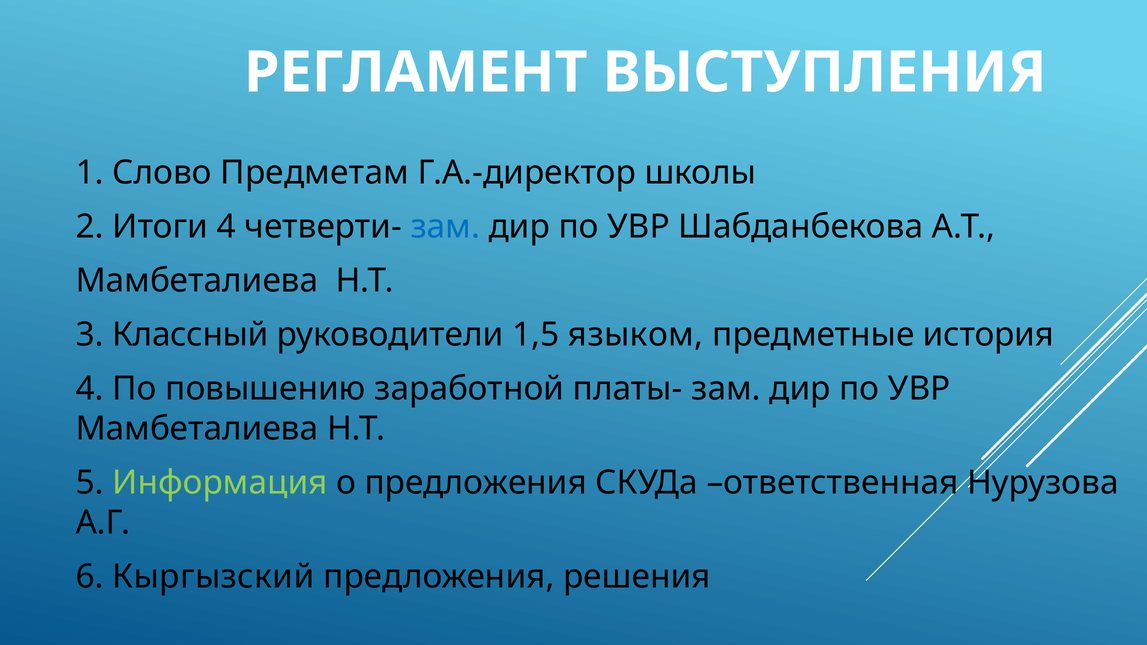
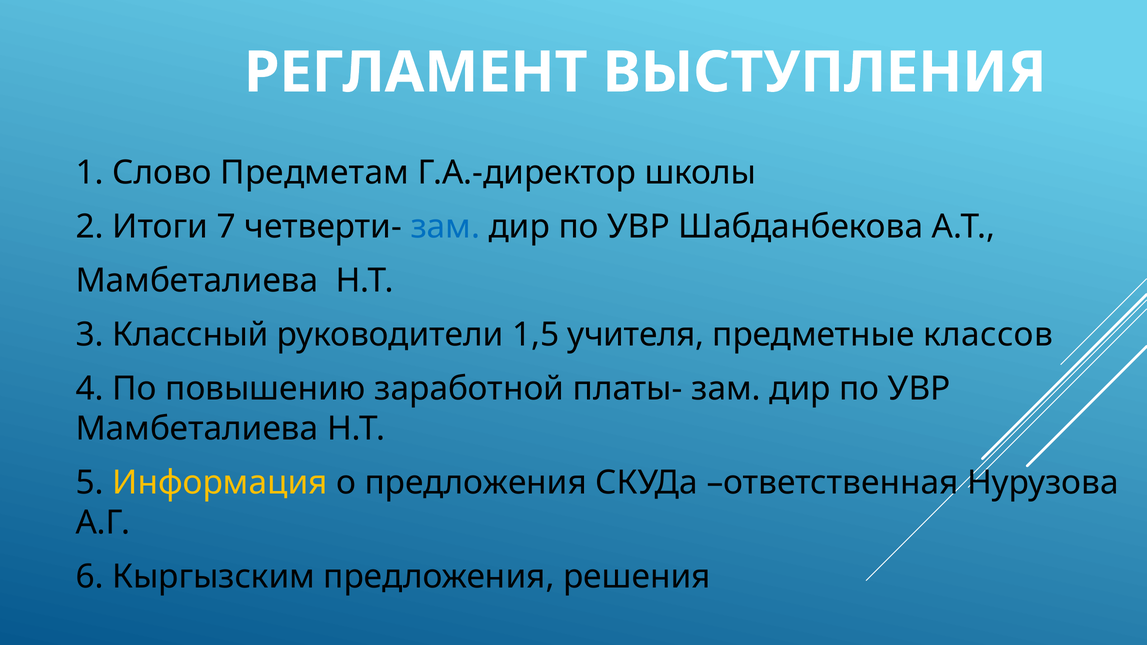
Итоги 4: 4 -> 7
языком: языком -> учителя
история: история -> классов
Информация colour: light green -> yellow
Кыргызский: Кыргызский -> Кыргызским
